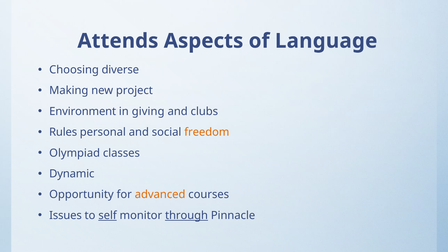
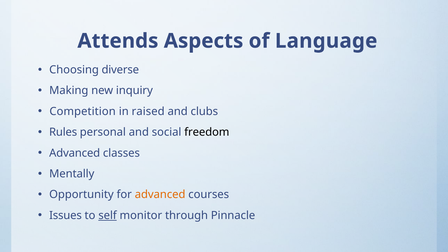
project: project -> inquiry
Environment: Environment -> Competition
giving: giving -> raised
freedom colour: orange -> black
Olympiad at (75, 153): Olympiad -> Advanced
Dynamic: Dynamic -> Mentally
through underline: present -> none
